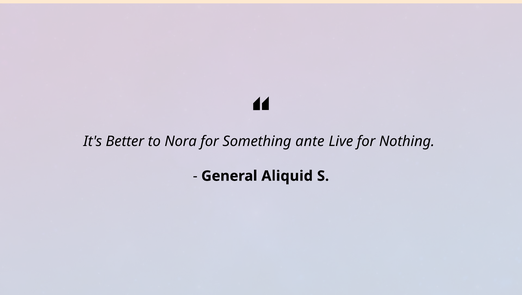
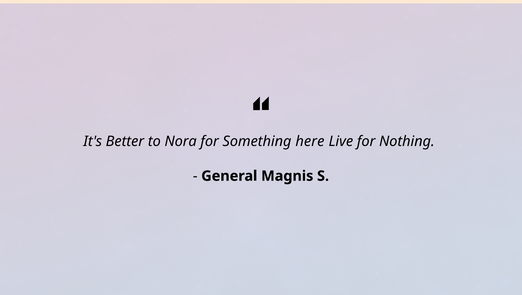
ante: ante -> here
Aliquid: Aliquid -> Magnis
